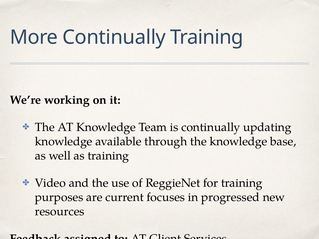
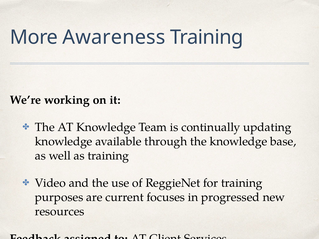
More Continually: Continually -> Awareness
